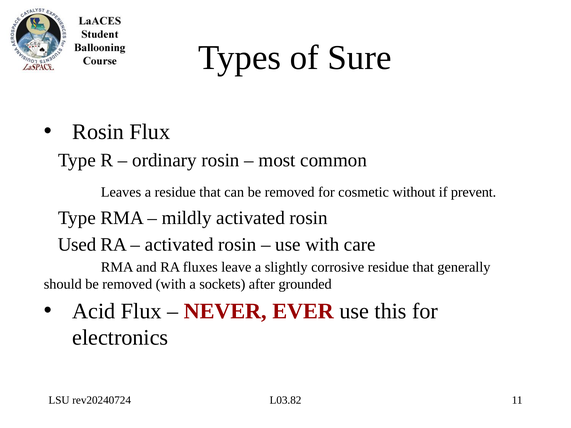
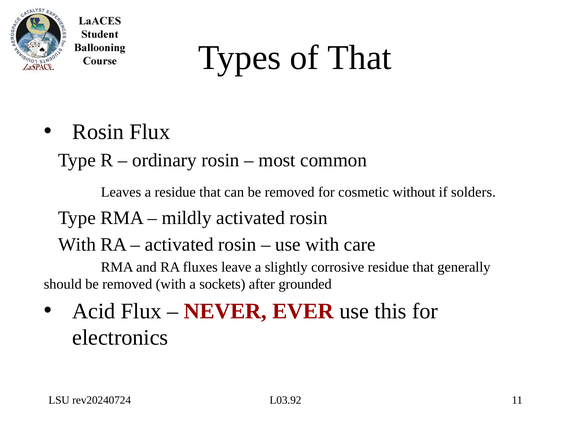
of Sure: Sure -> That
prevent: prevent -> solders
Used at (77, 245): Used -> With
L03.82: L03.82 -> L03.92
